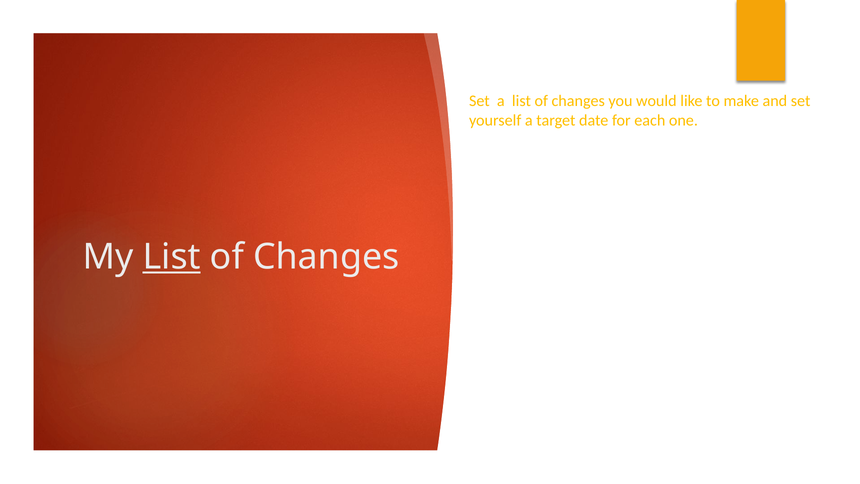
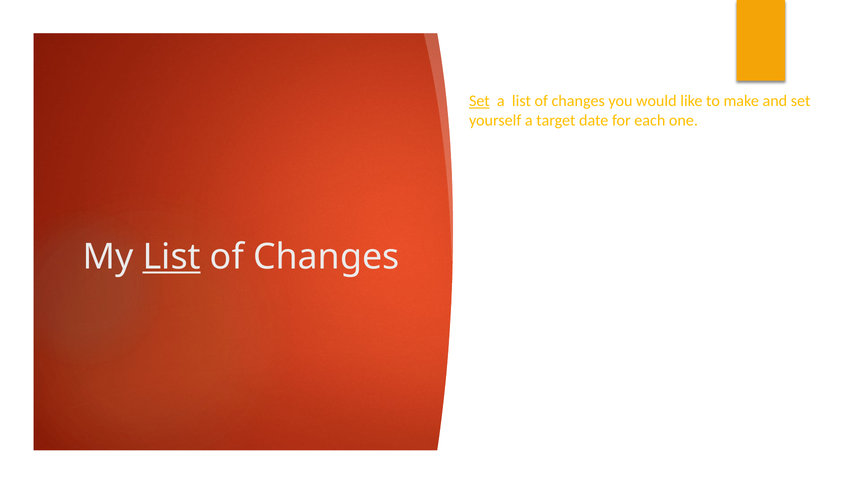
Set at (479, 101) underline: none -> present
